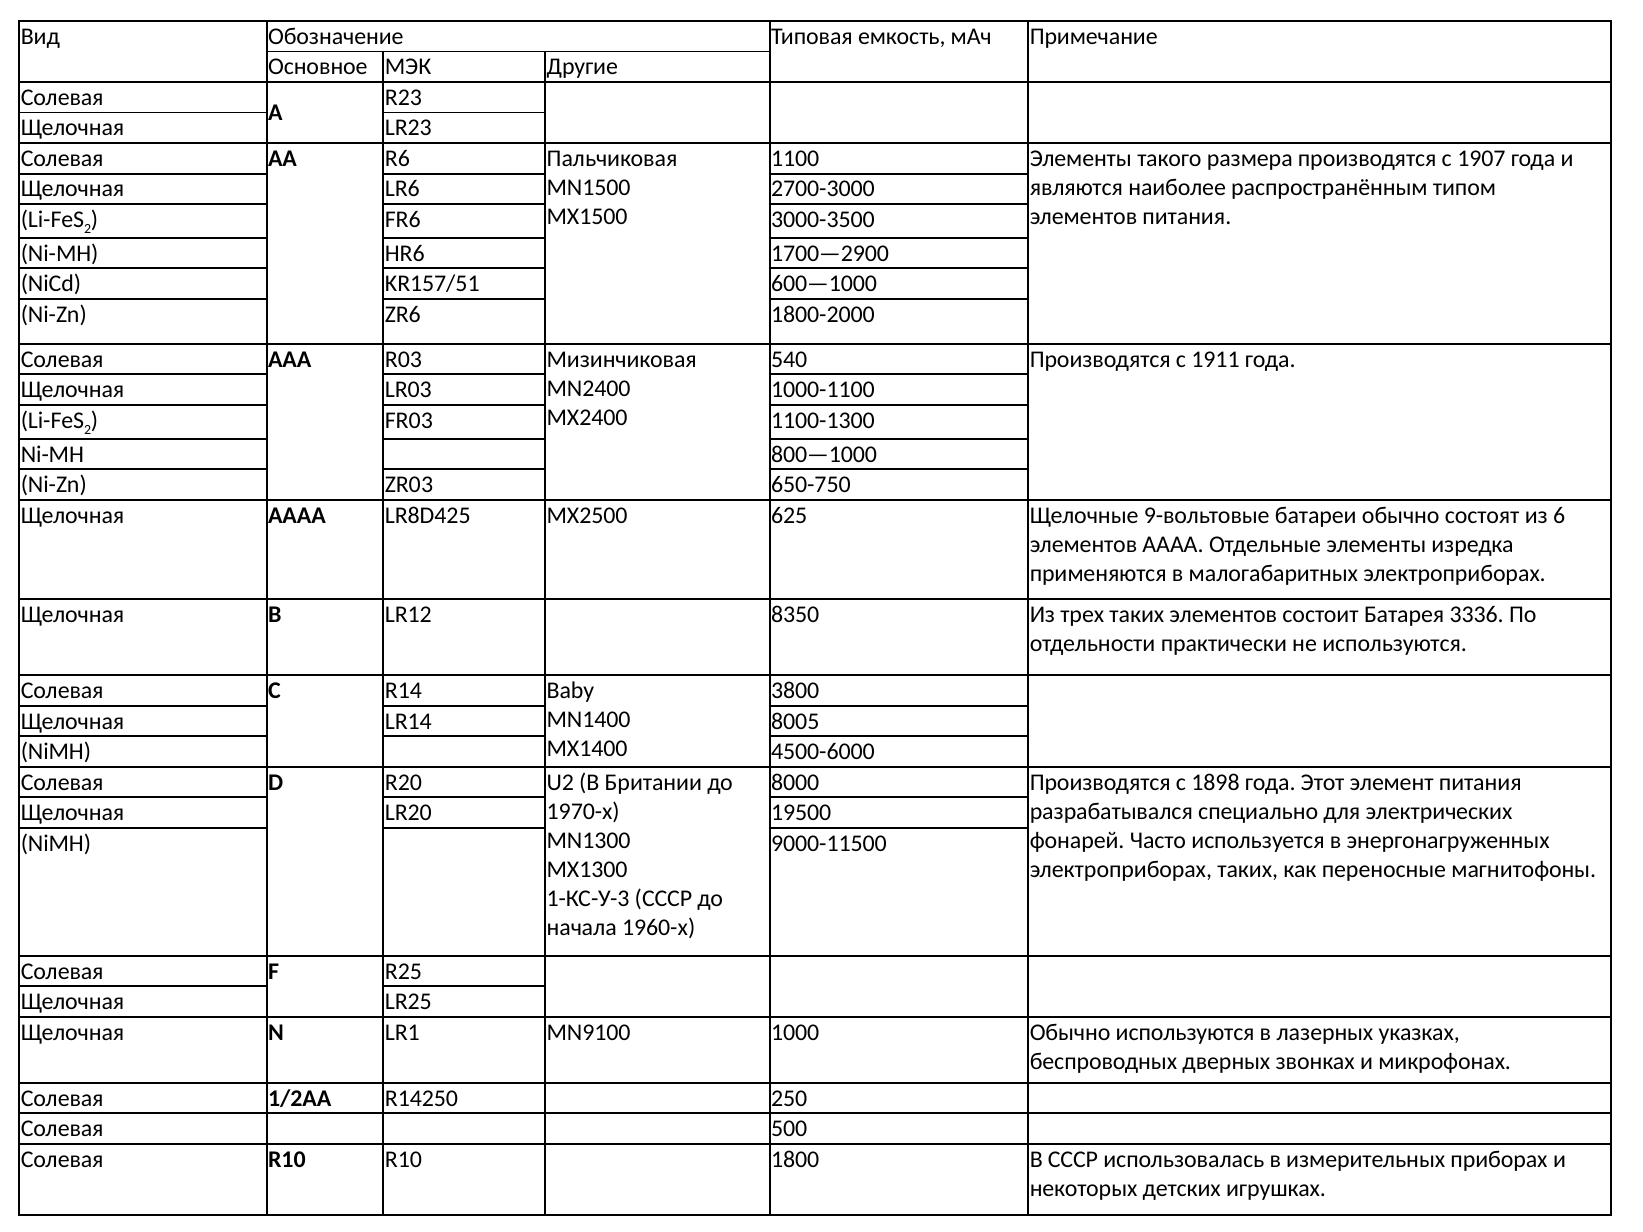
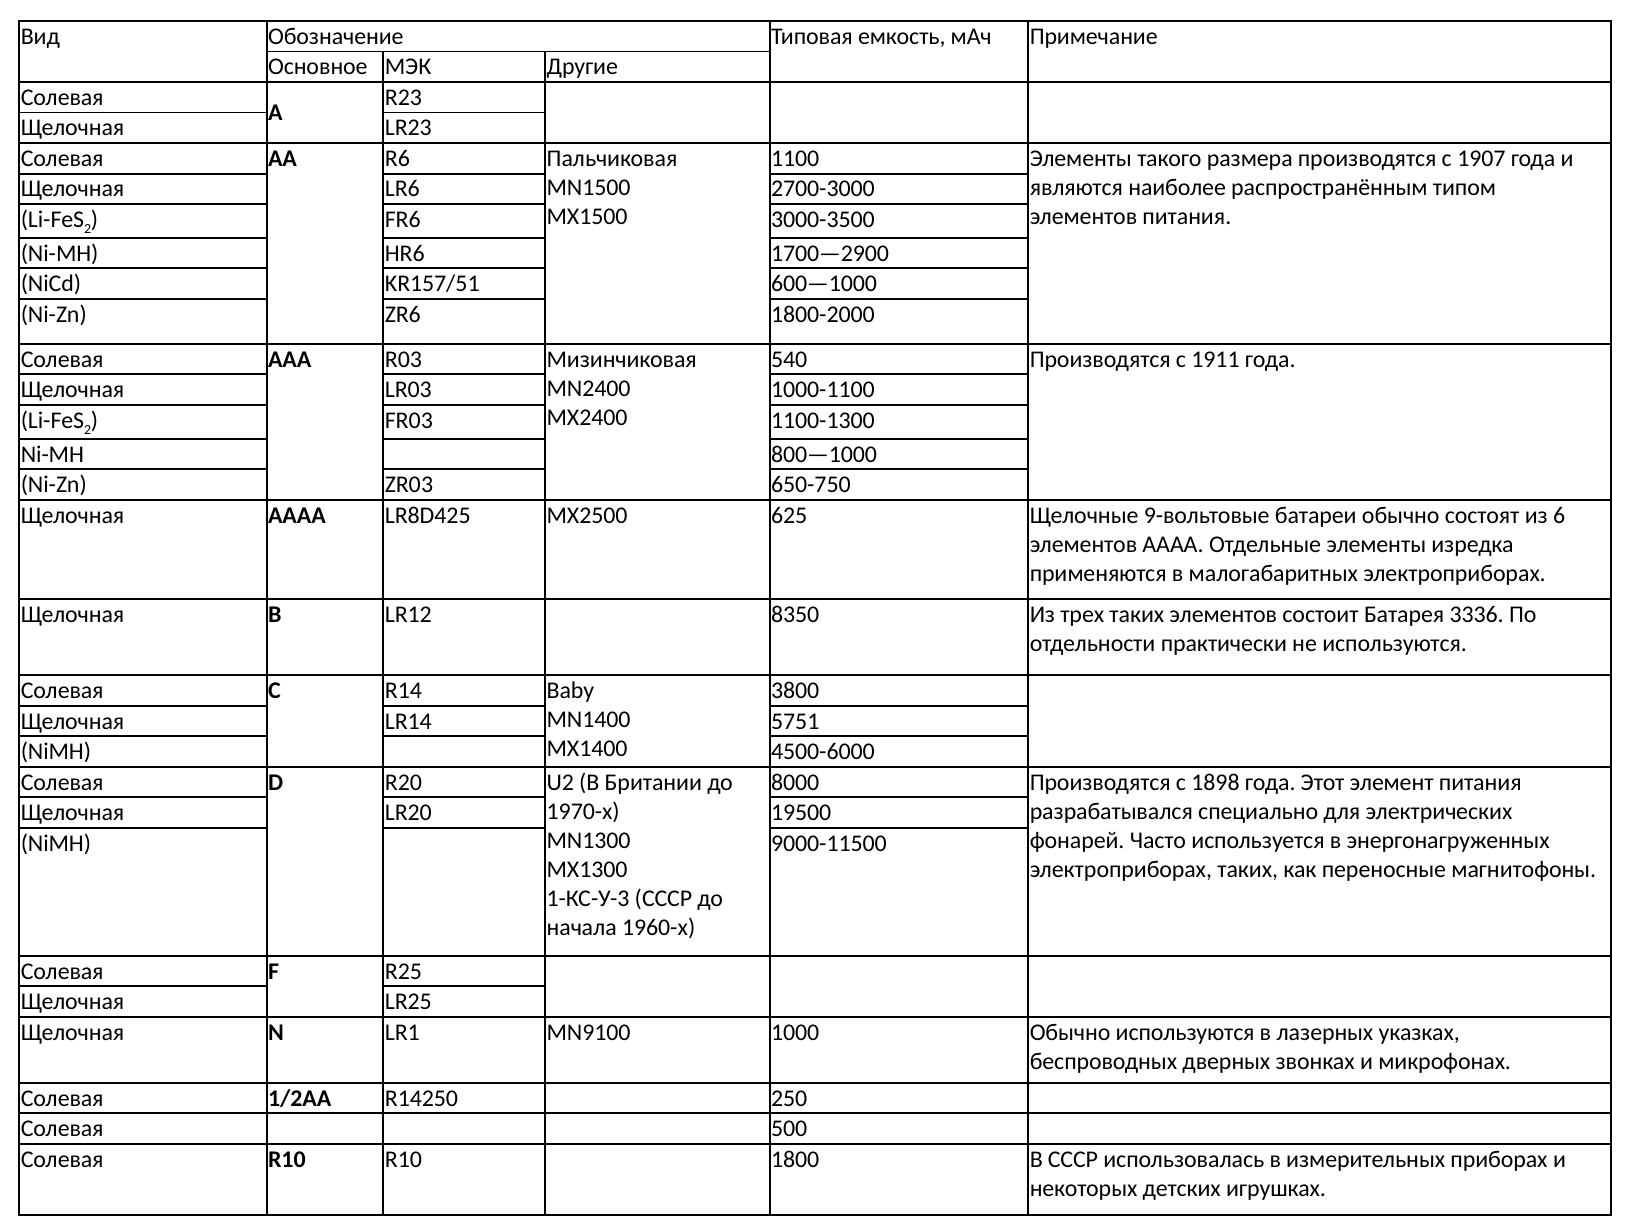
8005: 8005 -> 5751
